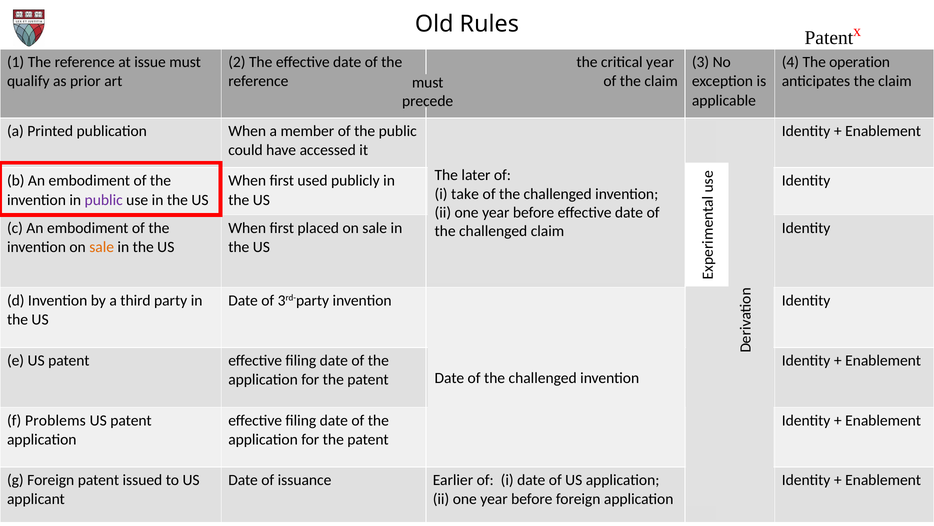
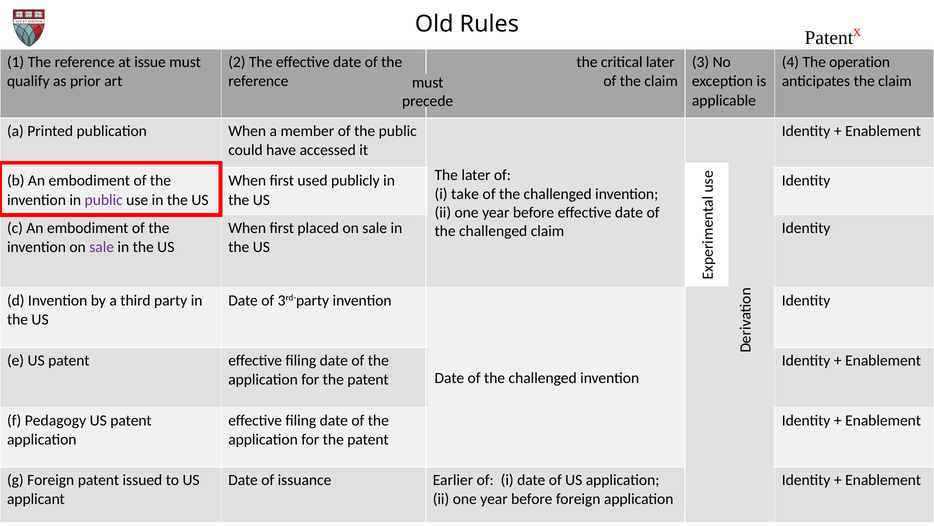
critical year: year -> later
sale at (102, 247) colour: orange -> purple
Problems: Problems -> Pedagogy
